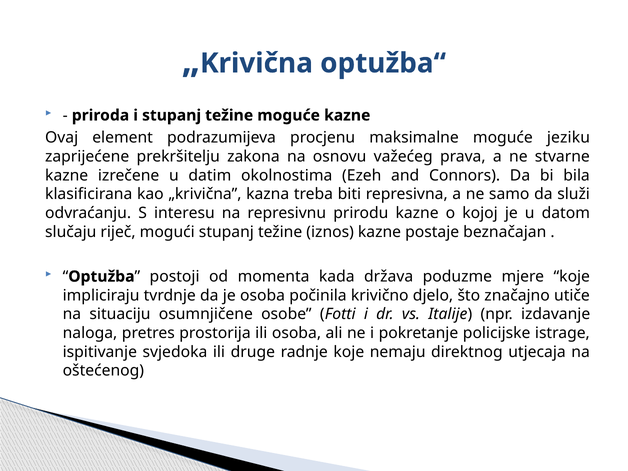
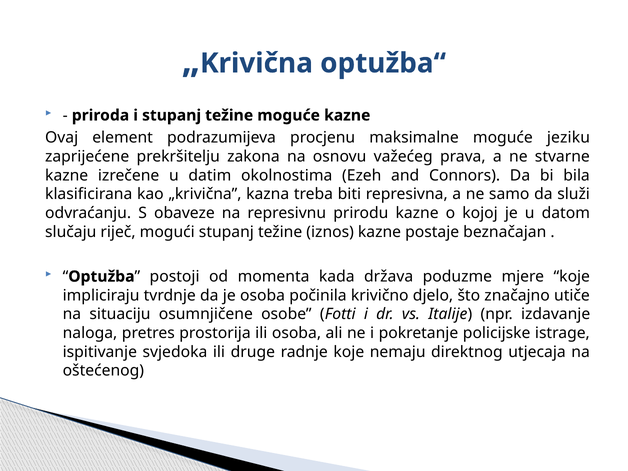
interesu: interesu -> obaveze
